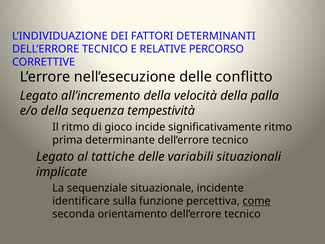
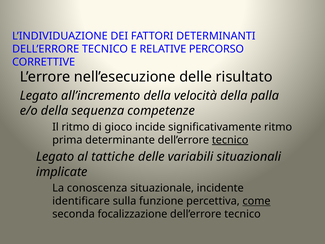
conflitto: conflitto -> risultato
tempestività: tempestività -> competenze
tecnico at (230, 140) underline: none -> present
sequenziale: sequenziale -> conoscenza
orientamento: orientamento -> focalizzazione
